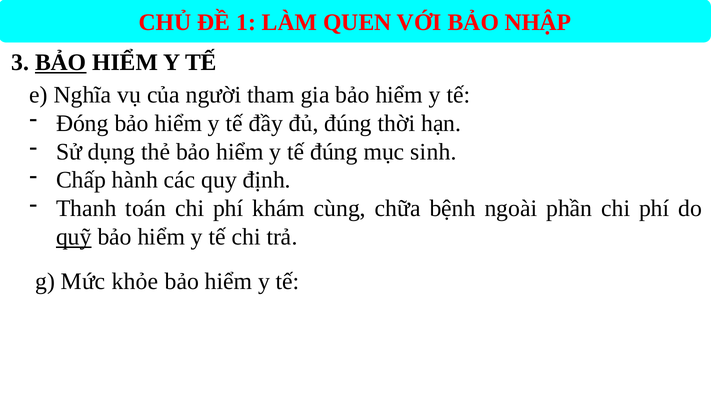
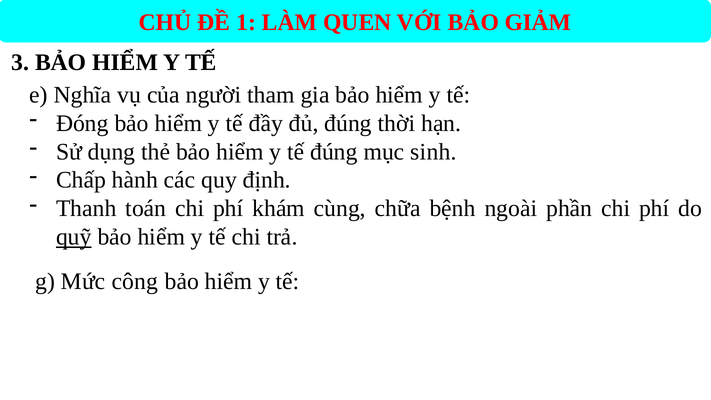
NHẬP: NHẬP -> GIẢM
BẢO at (61, 63) underline: present -> none
khỏe: khỏe -> công
